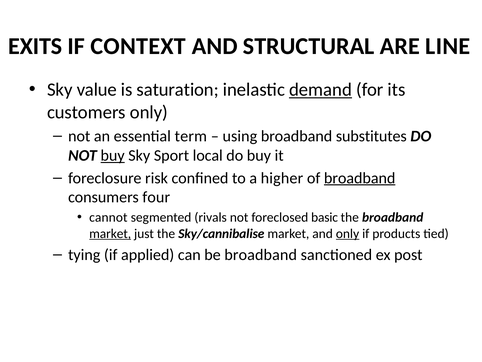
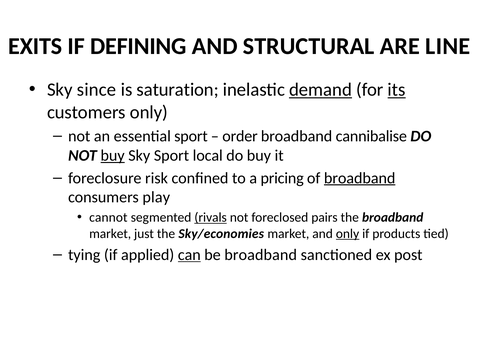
CONTEXT: CONTEXT -> DEFINING
value: value -> since
its underline: none -> present
essential term: term -> sport
using: using -> order
substitutes: substitutes -> cannibalise
higher: higher -> pricing
four: four -> play
rivals underline: none -> present
basic: basic -> pairs
market at (110, 233) underline: present -> none
Sky/cannibalise: Sky/cannibalise -> Sky/economies
can underline: none -> present
